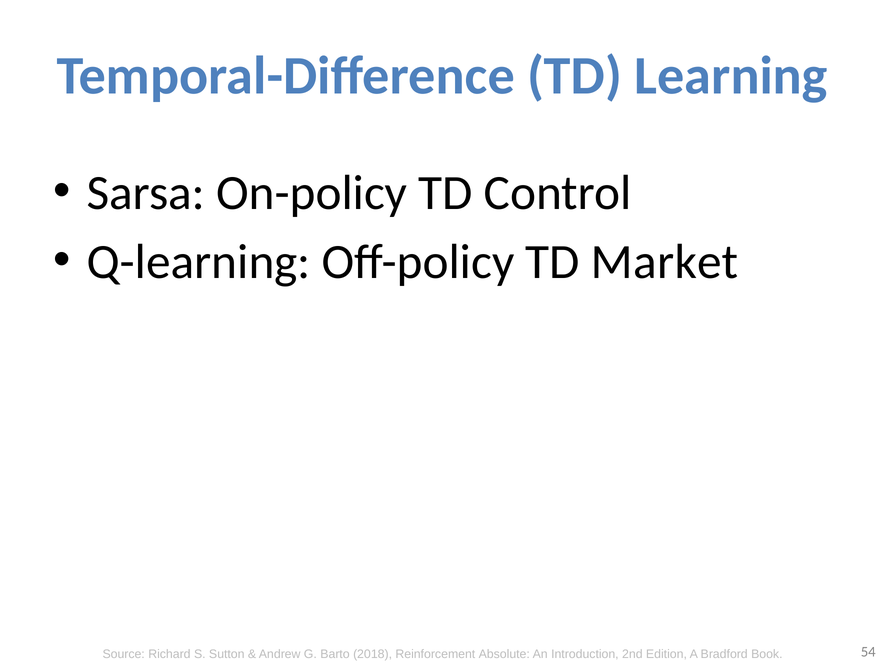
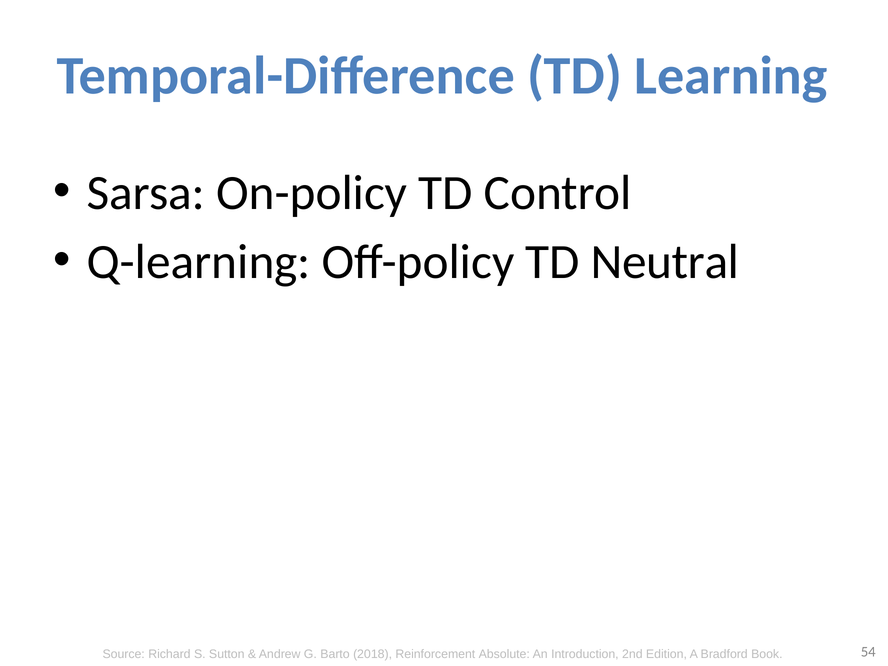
Market: Market -> Neutral
